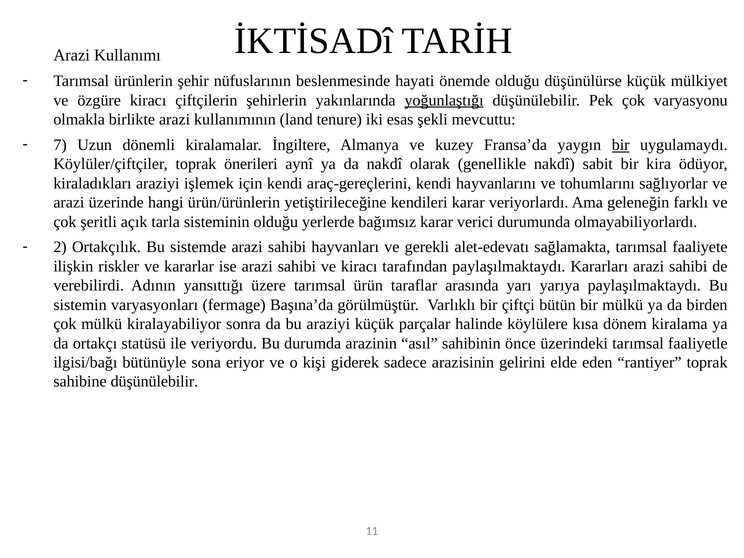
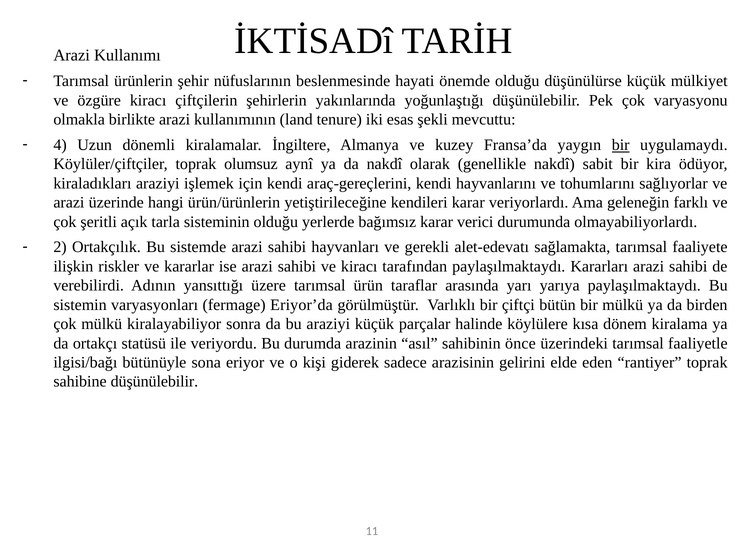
yoğunlaştığı underline: present -> none
7: 7 -> 4
önerileri: önerileri -> olumsuz
Başına’da: Başına’da -> Eriyor’da
